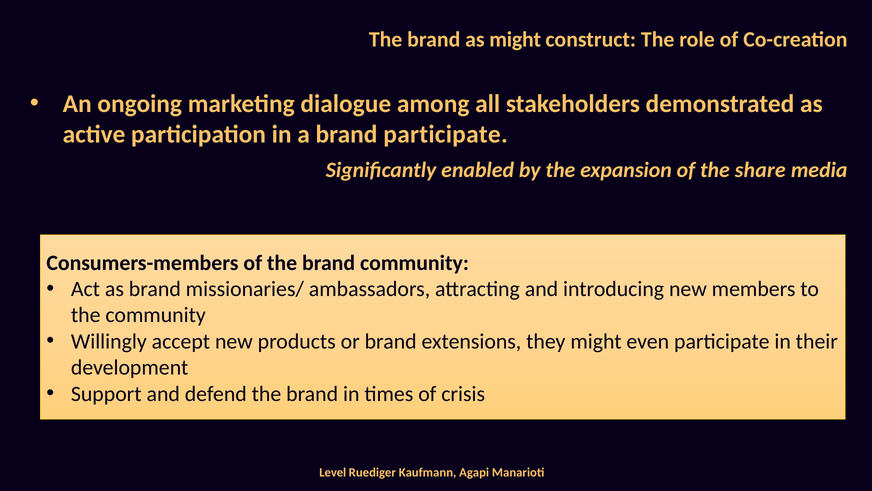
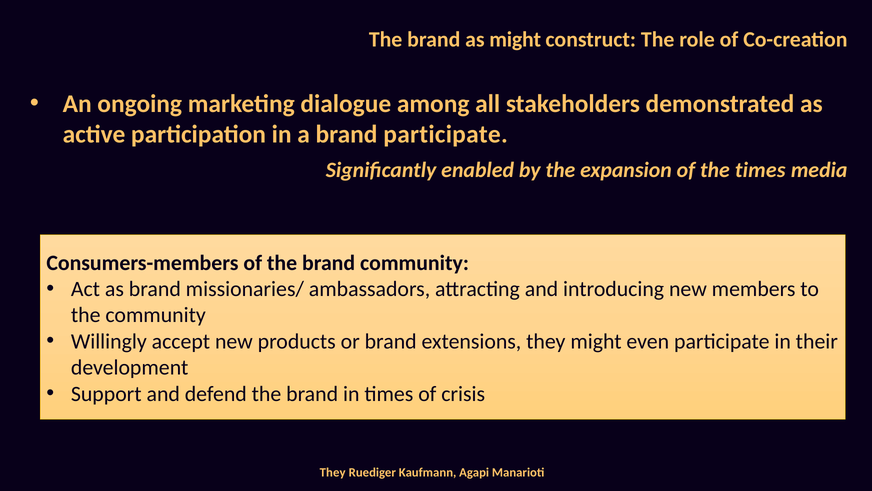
the share: share -> times
Level at (333, 472): Level -> They
